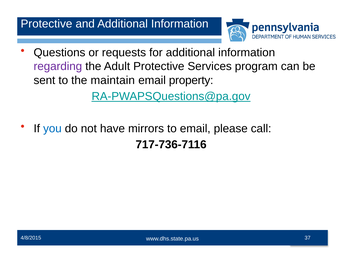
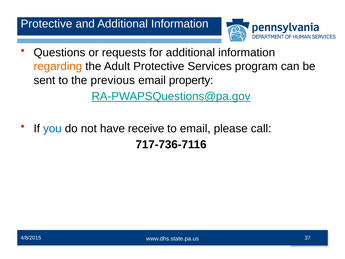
regarding colour: purple -> orange
maintain: maintain -> previous
mirrors: mirrors -> receive
